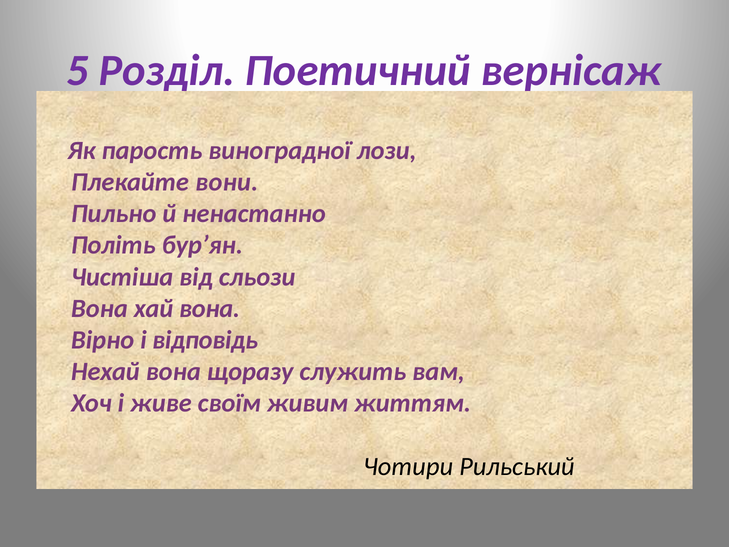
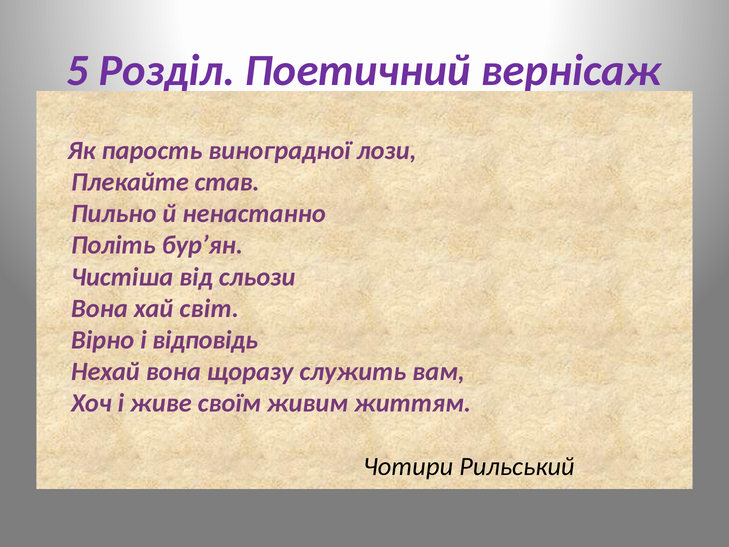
вони: вони -> став
хай вона: вона -> світ
